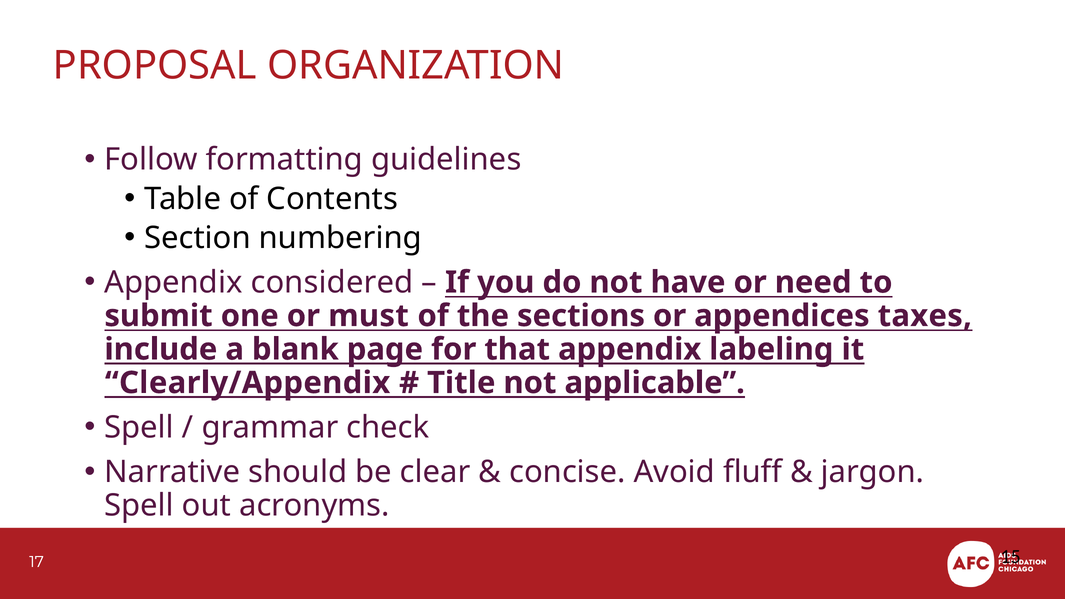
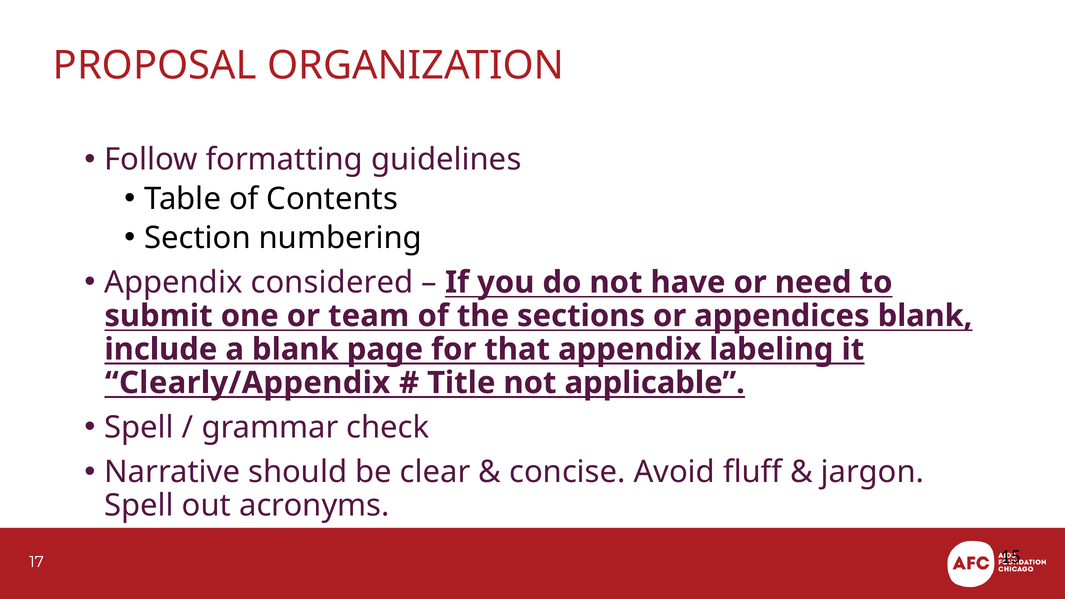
must: must -> team
appendices taxes: taxes -> blank
